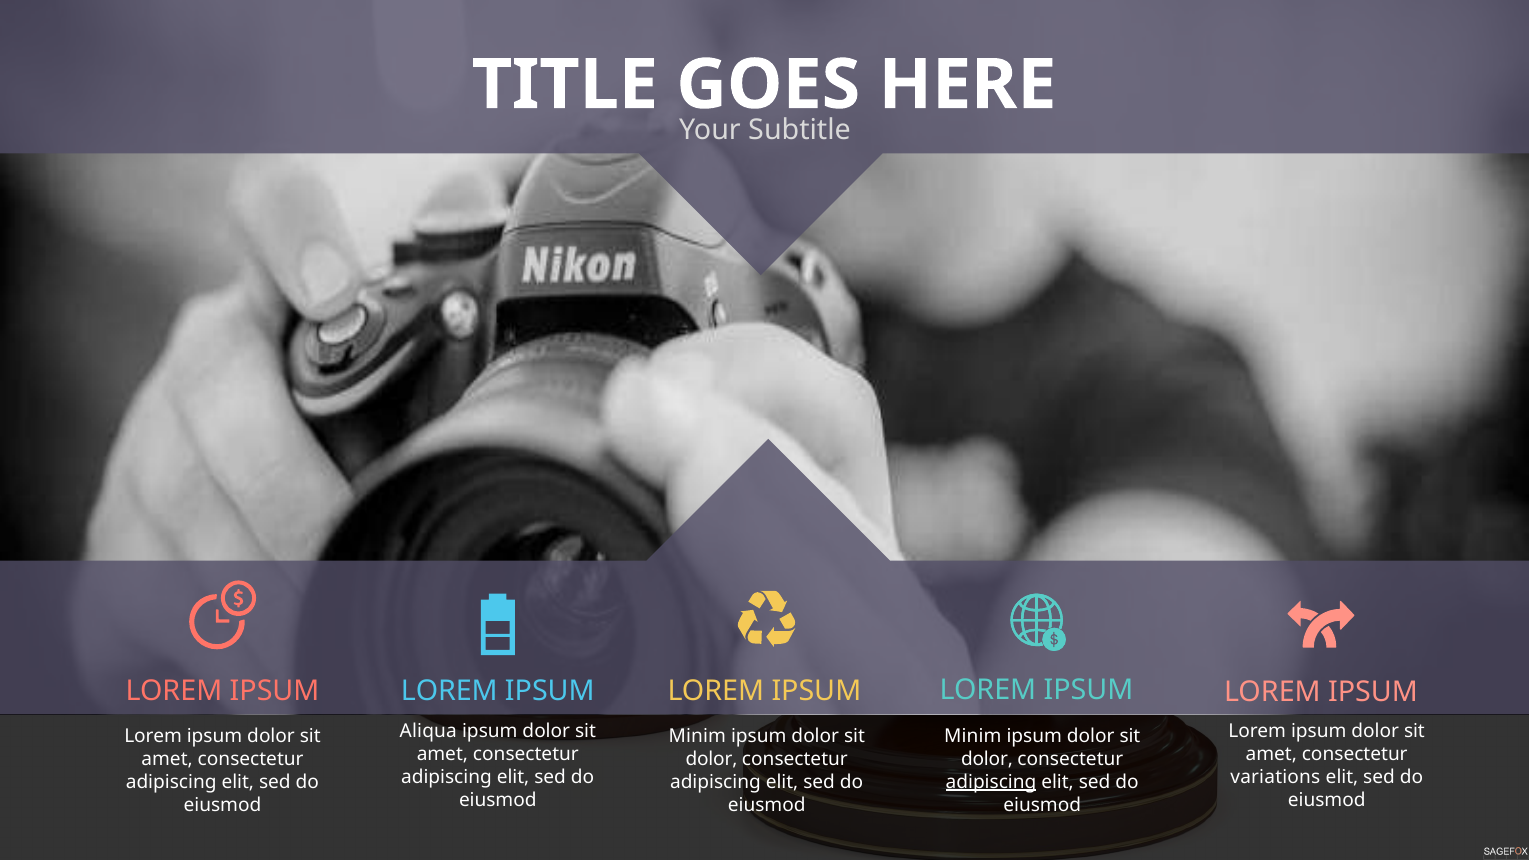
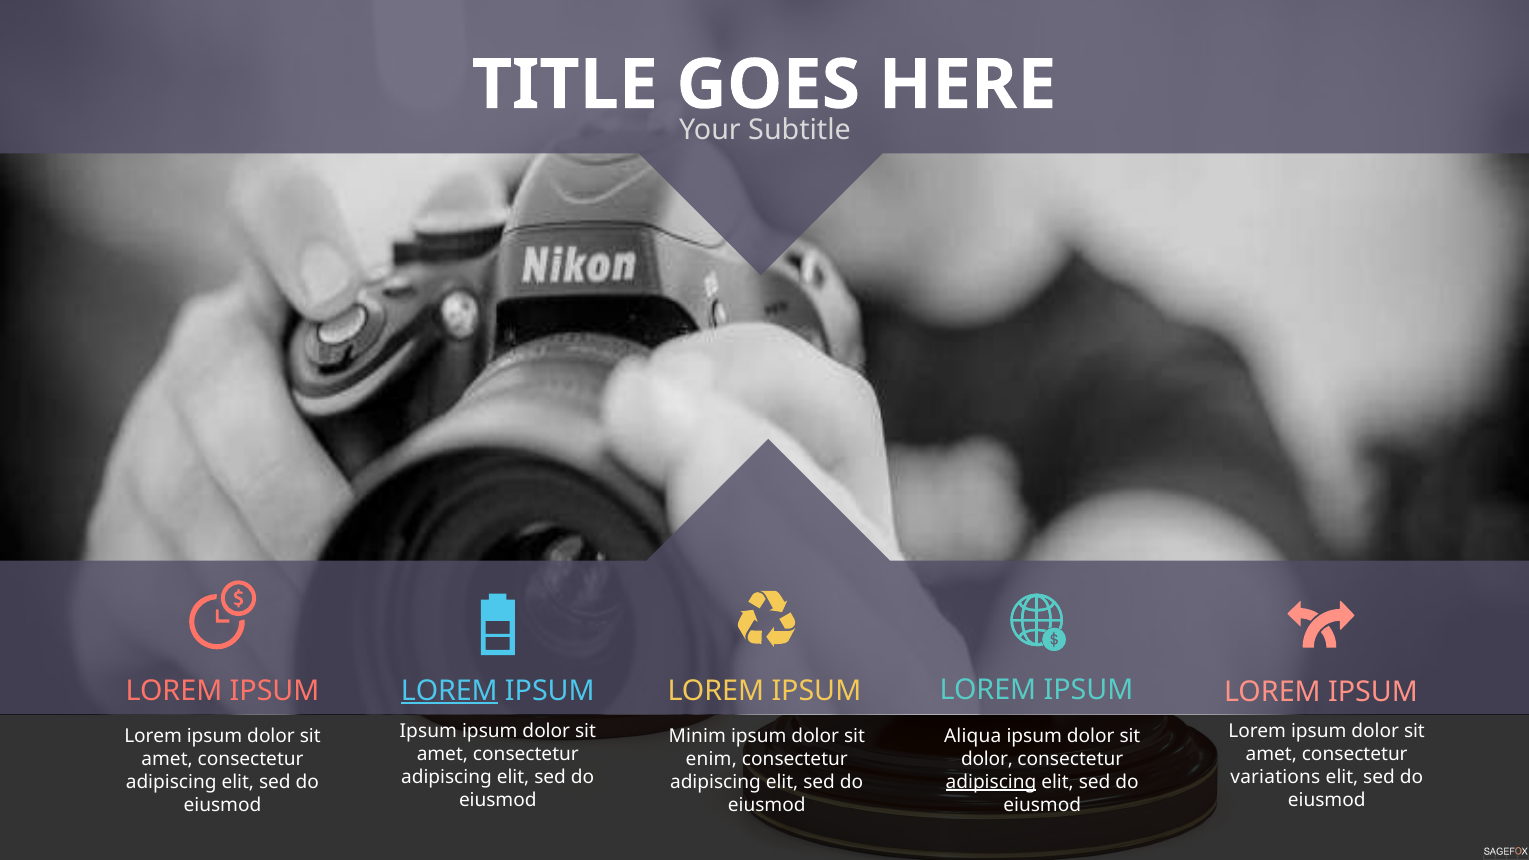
LOREM at (449, 691) underline: none -> present
Aliqua at (428, 732): Aliqua -> Ipsum
Minim at (973, 736): Minim -> Aliqua
dolor at (711, 759): dolor -> enim
